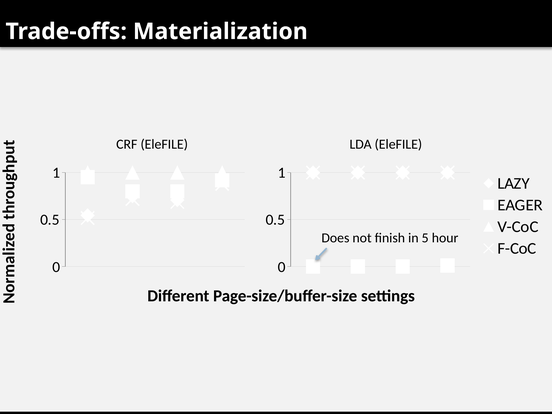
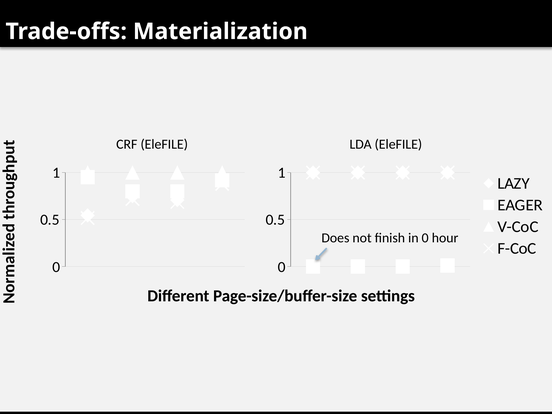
in 5: 5 -> 0
